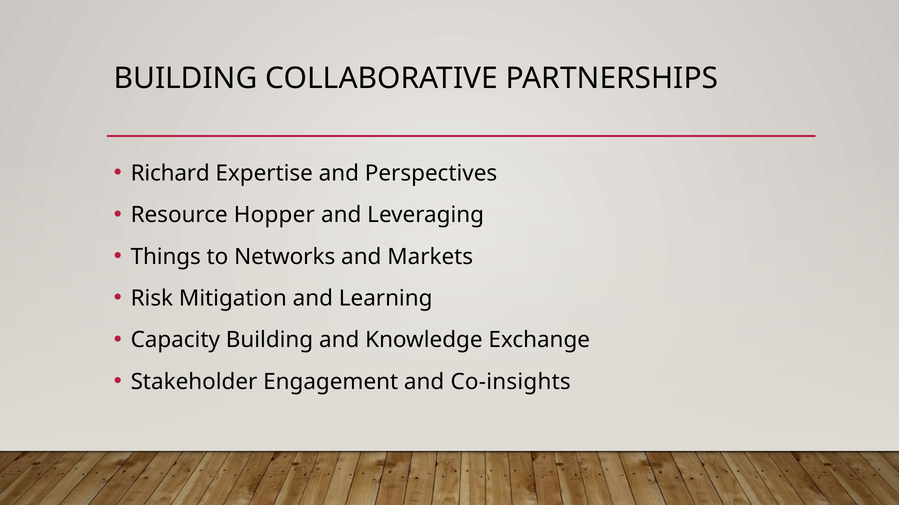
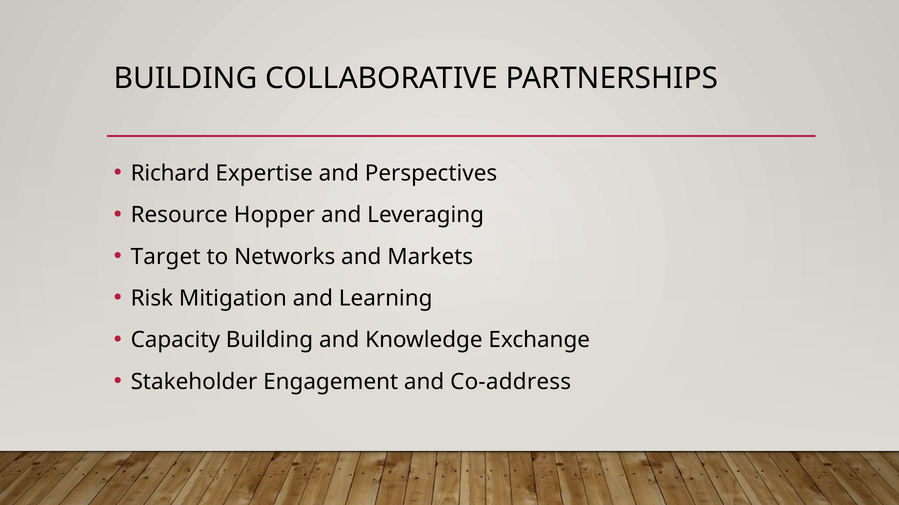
Things: Things -> Target
Co-insights: Co-insights -> Co-address
